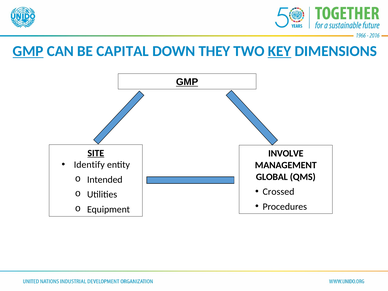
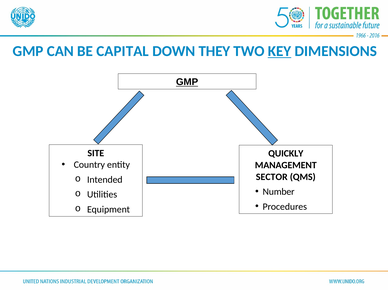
GMP at (28, 51) underline: present -> none
SITE underline: present -> none
INVOLVE: INVOLVE -> QUICKLY
Identify: Identify -> Country
GLOBAL: GLOBAL -> SECTOR
Crossed: Crossed -> Number
